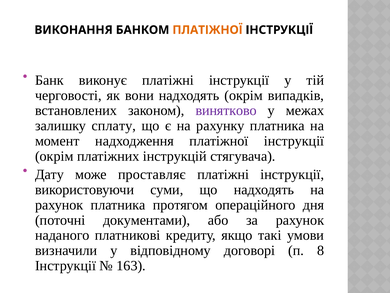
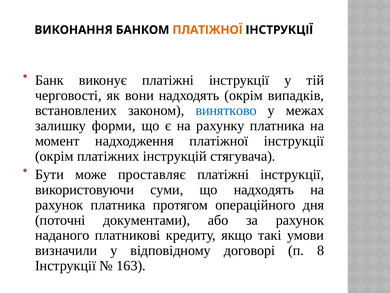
винятково colour: purple -> blue
сплату: сплату -> форми
Дату: Дату -> Бути
